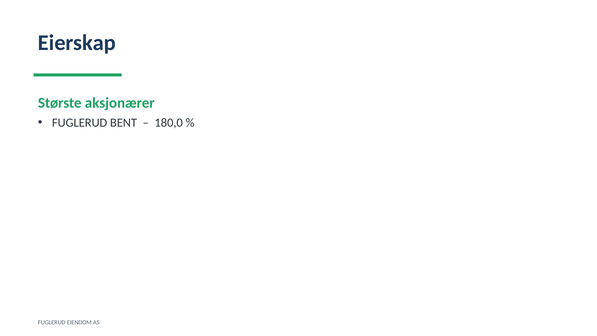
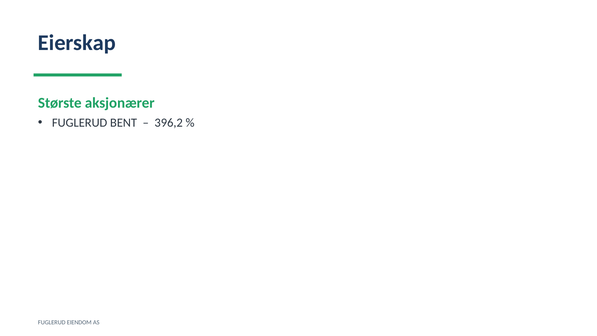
180,0: 180,0 -> 396,2
